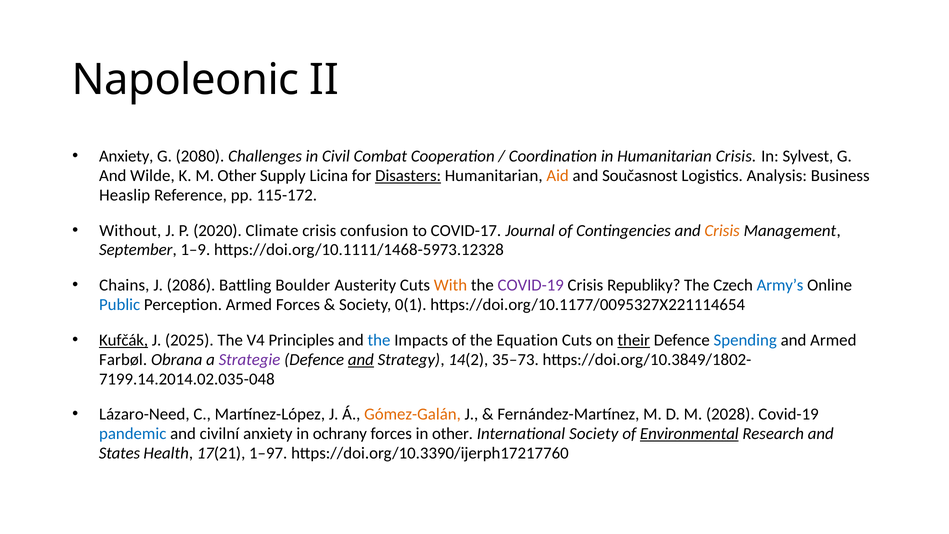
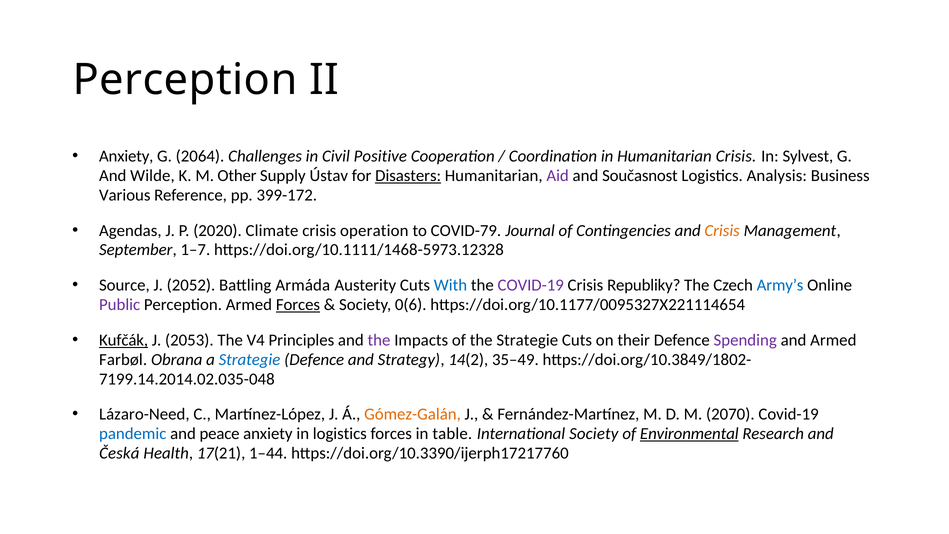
Napoleonic at (185, 80): Napoleonic -> Perception
2080: 2080 -> 2064
Combat: Combat -> Positive
Licina: Licina -> Ústav
Aid colour: orange -> purple
Heaslip: Heaslip -> Various
115-172: 115-172 -> 399-172
Without: Without -> Agendas
confusion: confusion -> operation
COVID-17: COVID-17 -> COVID-79
1–9: 1–9 -> 1–7
Chains: Chains -> Source
2086: 2086 -> 2052
Boulder: Boulder -> Armáda
With colour: orange -> blue
Public colour: blue -> purple
Forces at (298, 305) underline: none -> present
0(1: 0(1 -> 0(6
2025: 2025 -> 2053
the at (379, 340) colour: blue -> purple
the Equation: Equation -> Strategie
their underline: present -> none
Spending colour: blue -> purple
Strategie at (249, 359) colour: purple -> blue
and at (361, 359) underline: present -> none
35–73: 35–73 -> 35–49
2028: 2028 -> 2070
civilní: civilní -> peace
in ochrany: ochrany -> logistics
in other: other -> table
States: States -> Česká
1–97: 1–97 -> 1–44
